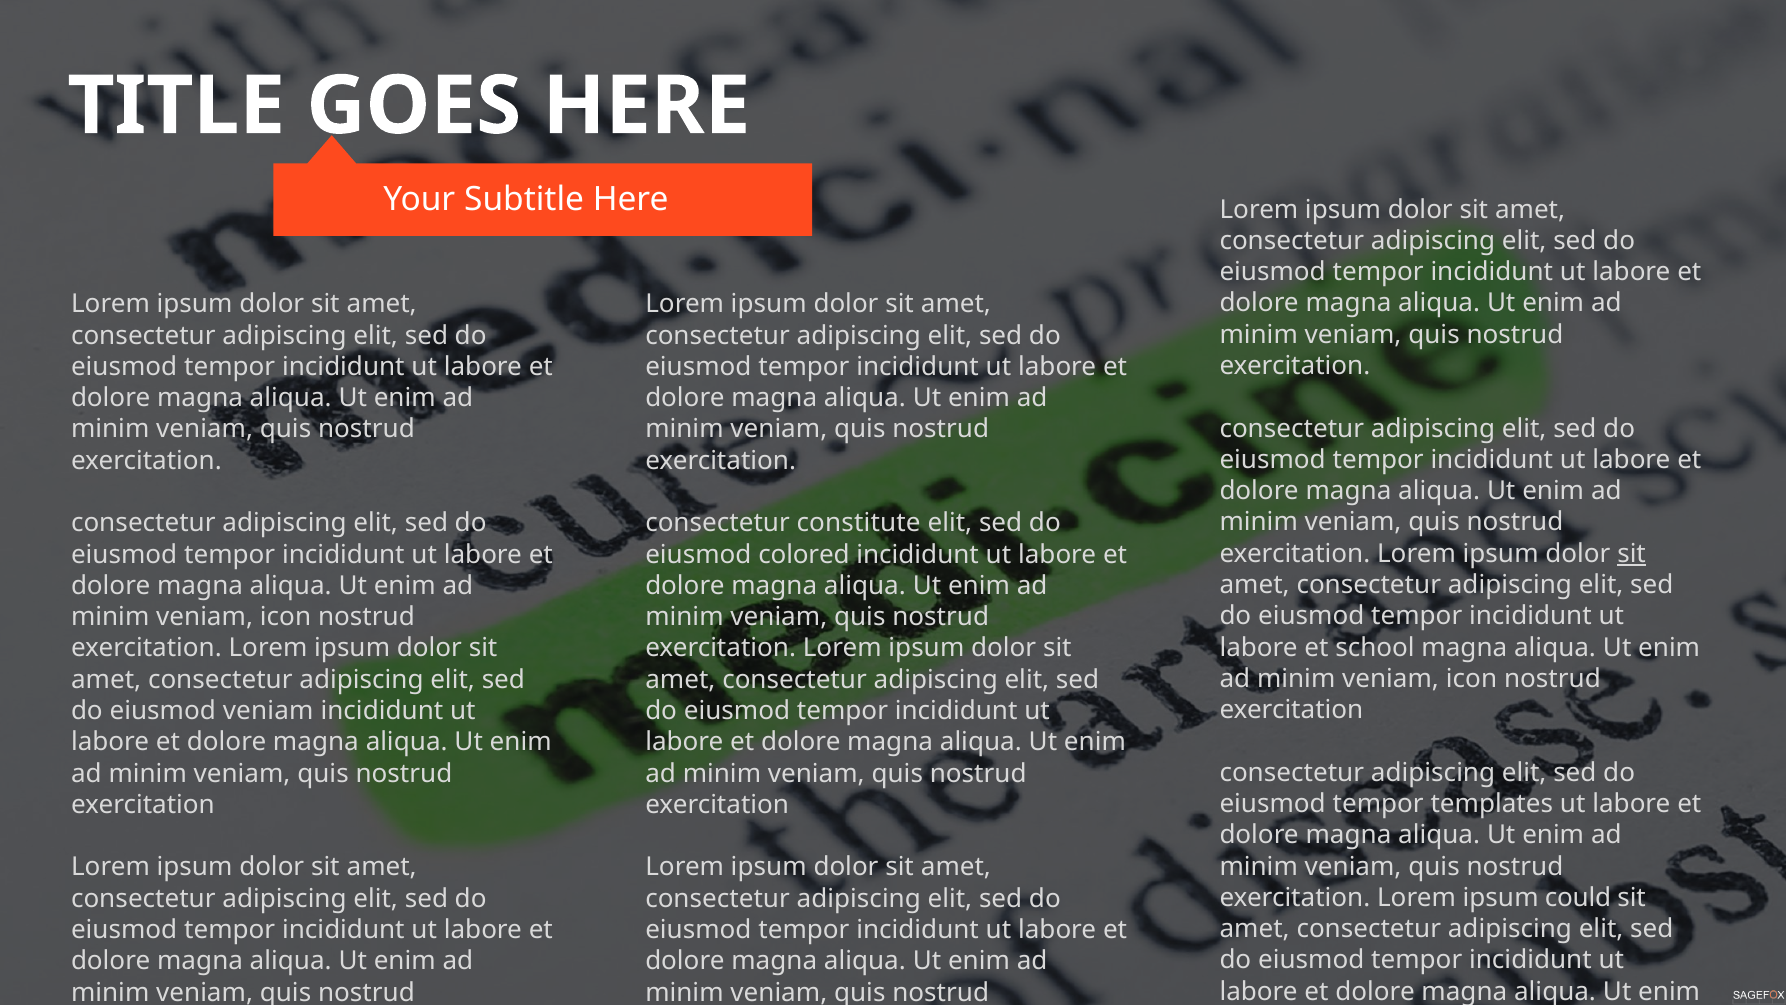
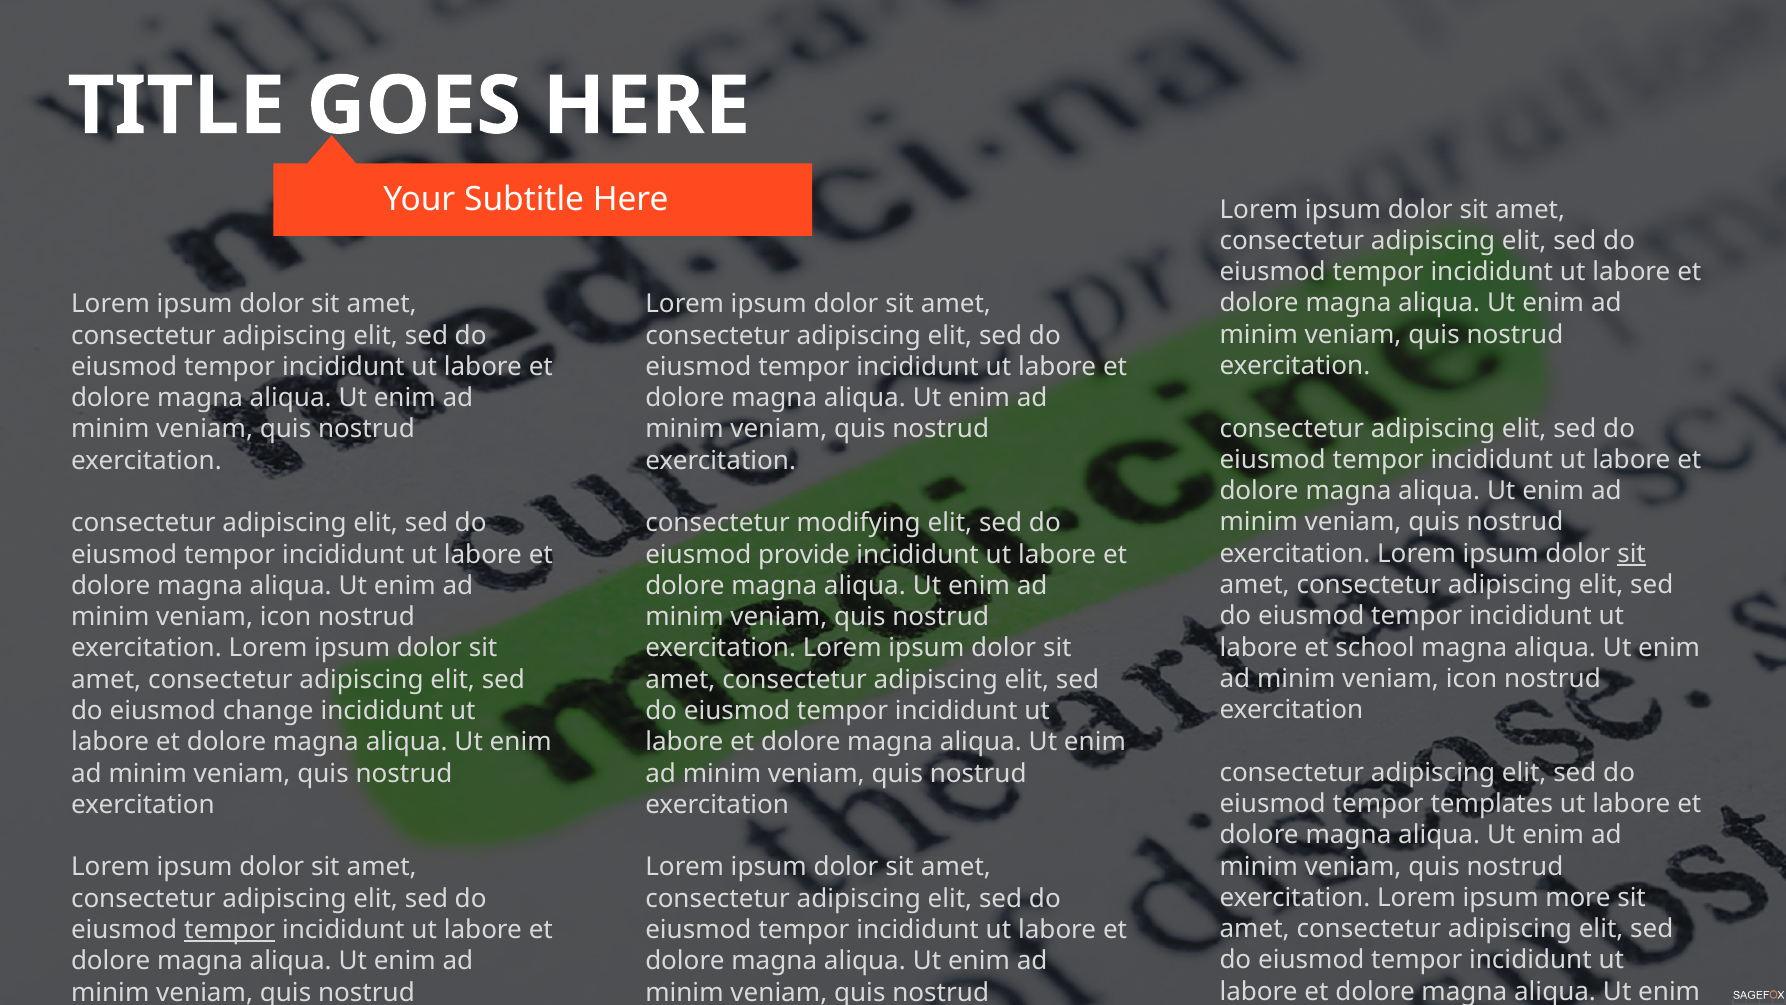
constitute: constitute -> modifying
colored: colored -> provide
eiusmod veniam: veniam -> change
could: could -> more
tempor at (230, 930) underline: none -> present
